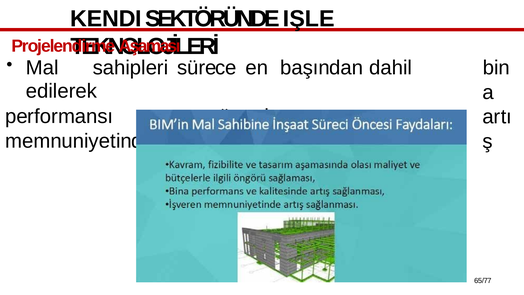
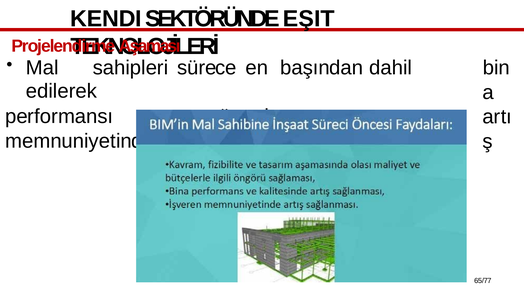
IŞLE: IŞLE -> EŞIT
